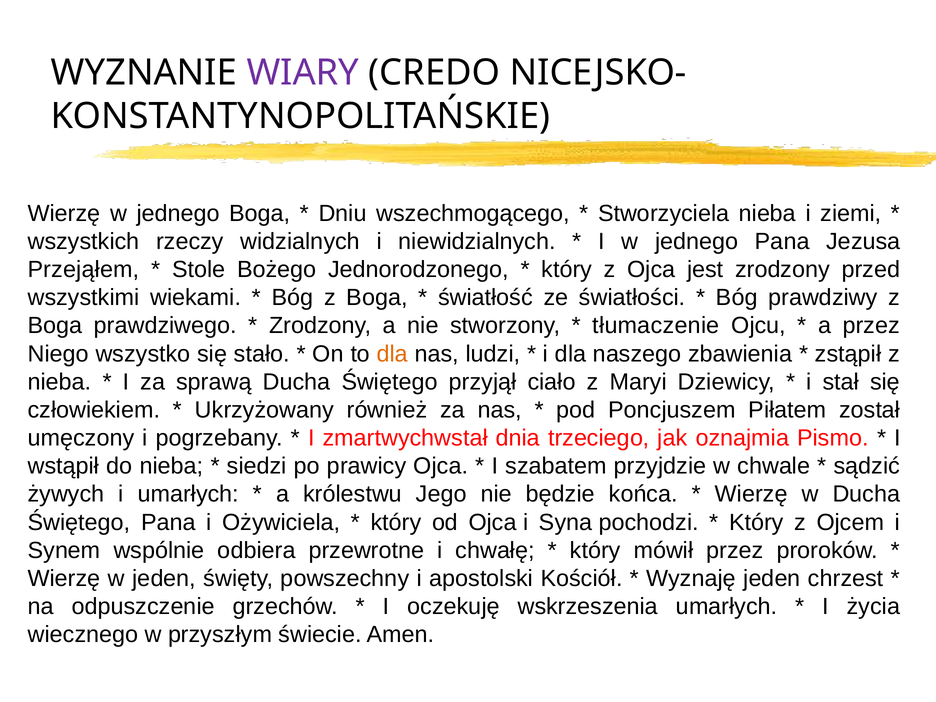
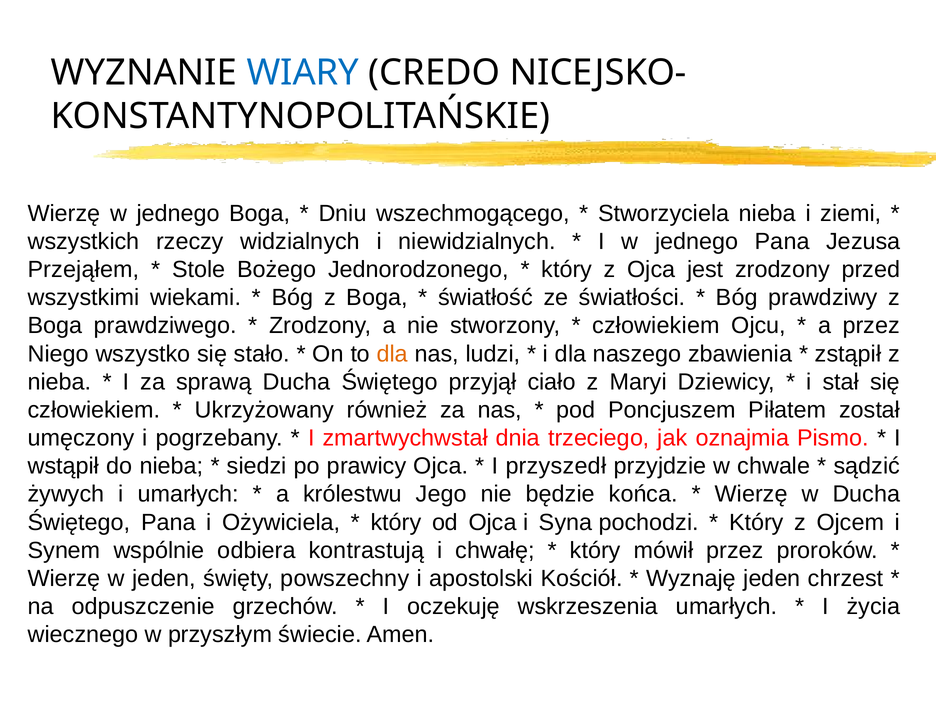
WIARY colour: purple -> blue
tłumaczenie at (656, 326): tłumaczenie -> człowiekiem
szabatem: szabatem -> przyszedł
przewrotne: przewrotne -> kontrastują
